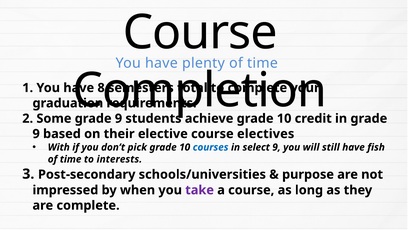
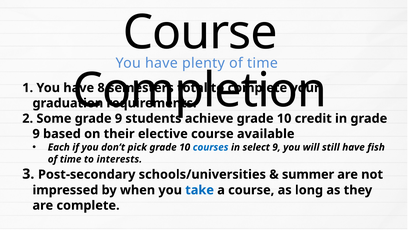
electives: electives -> available
With: With -> Each
purpose: purpose -> summer
take colour: purple -> blue
